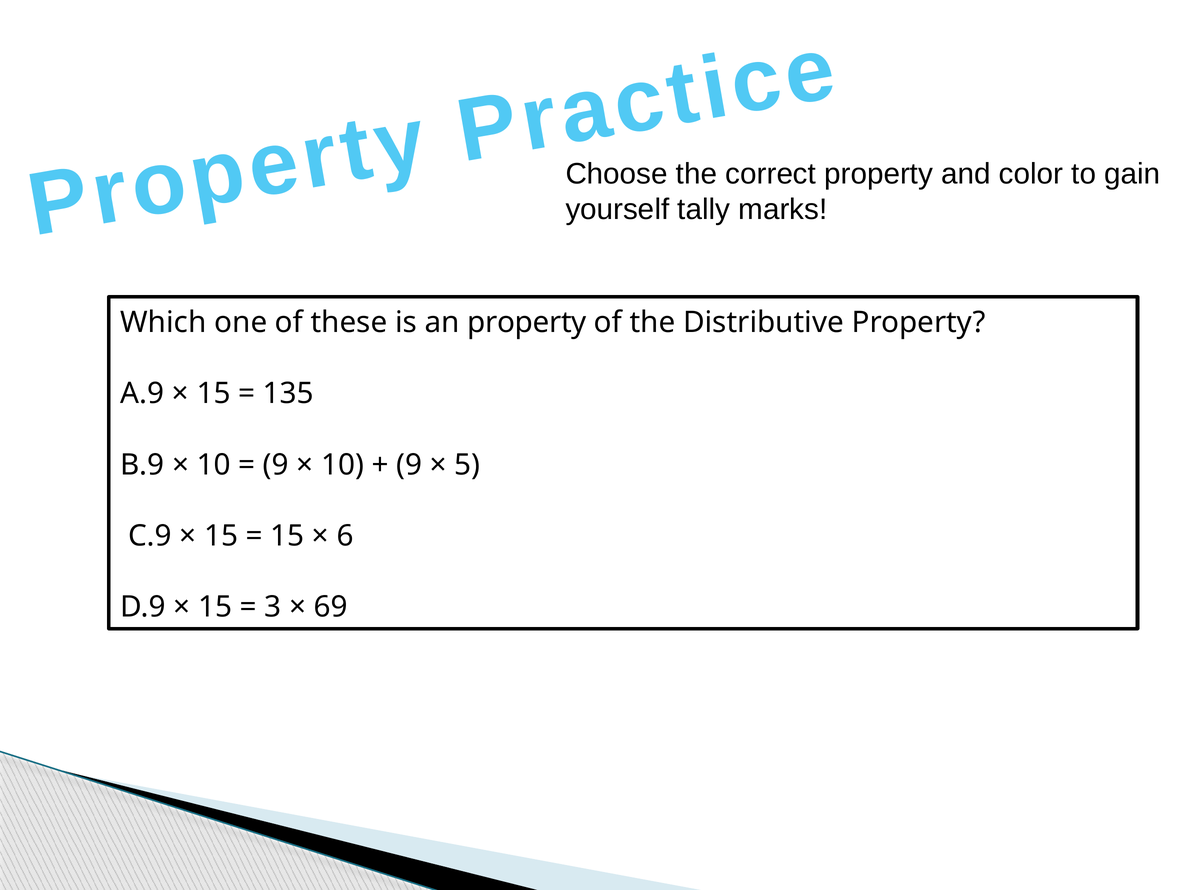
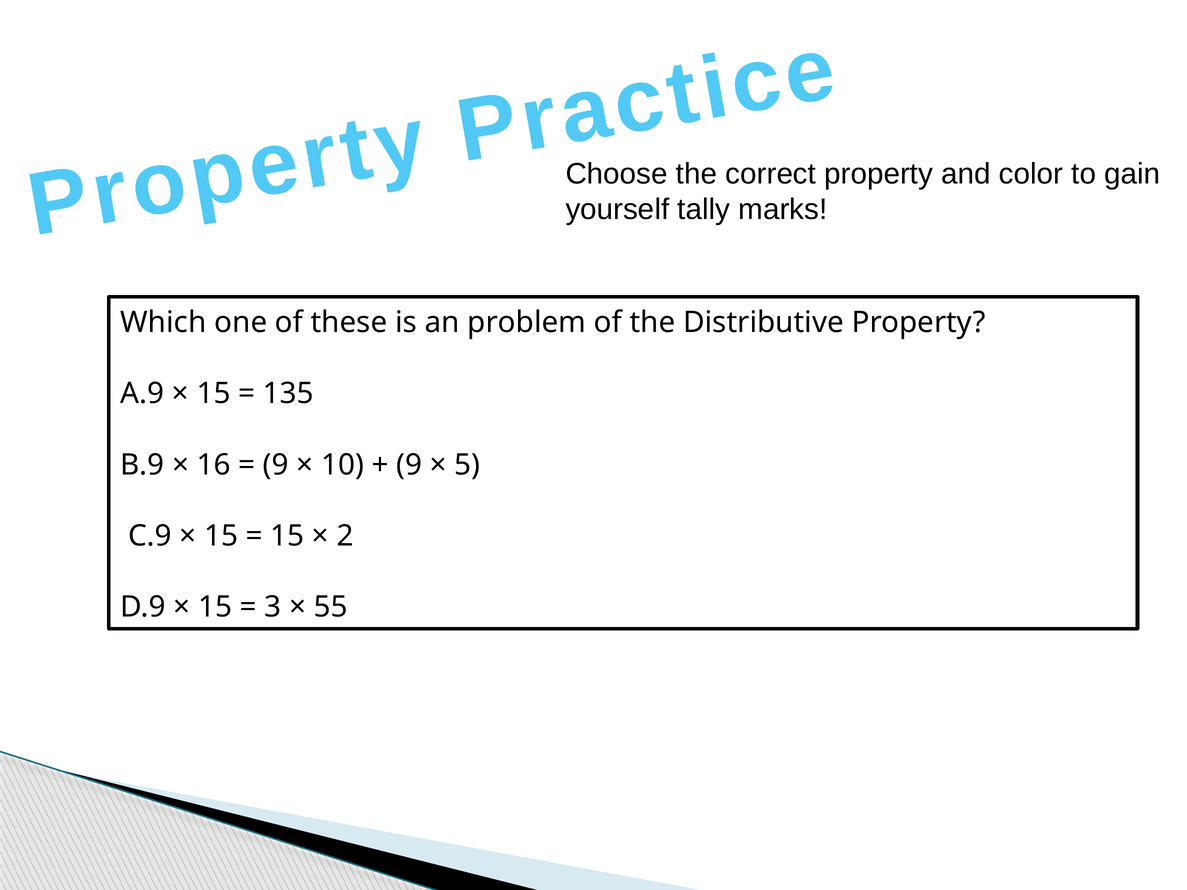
an property: property -> problem
10 at (214, 465): 10 -> 16
6: 6 -> 2
69: 69 -> 55
